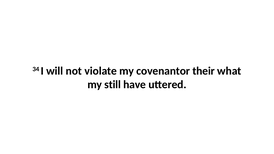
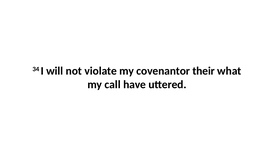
still: still -> call
